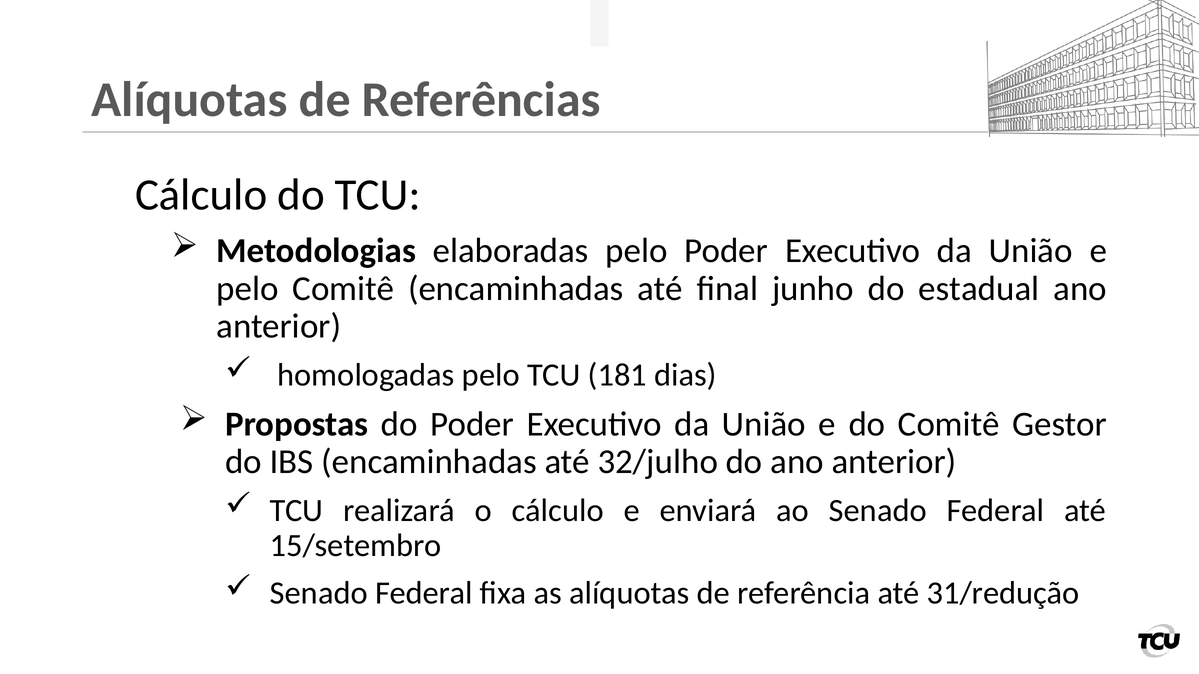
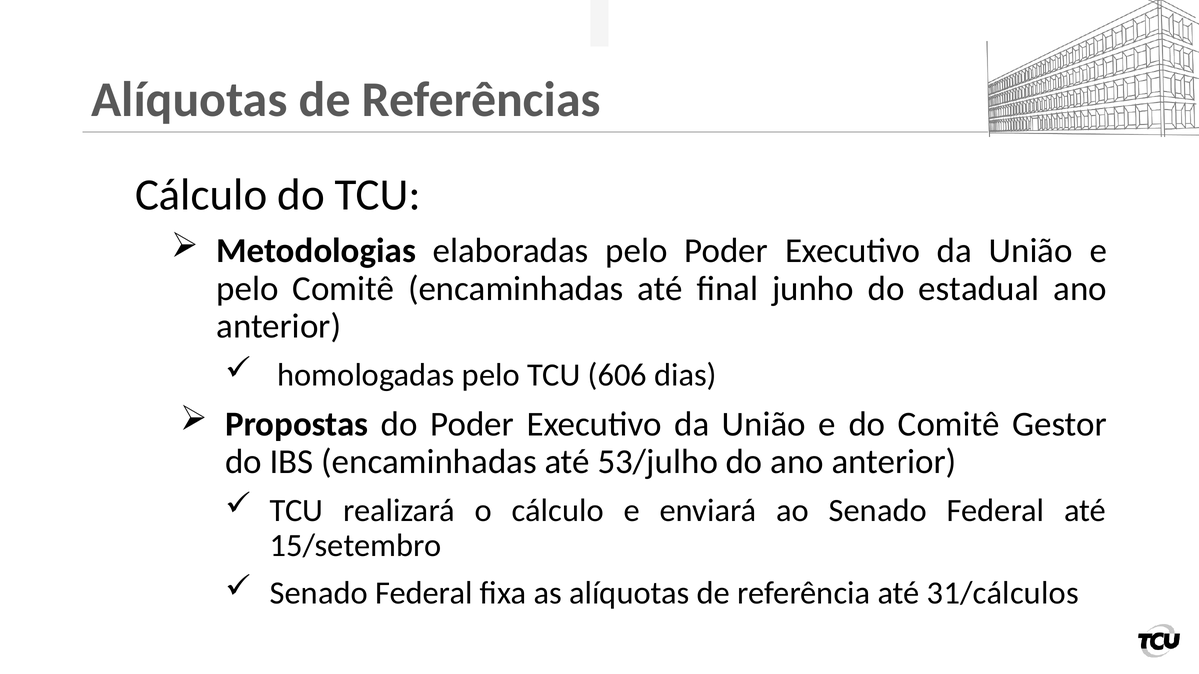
181: 181 -> 606
32/julho: 32/julho -> 53/julho
31/redução: 31/redução -> 31/cálculos
